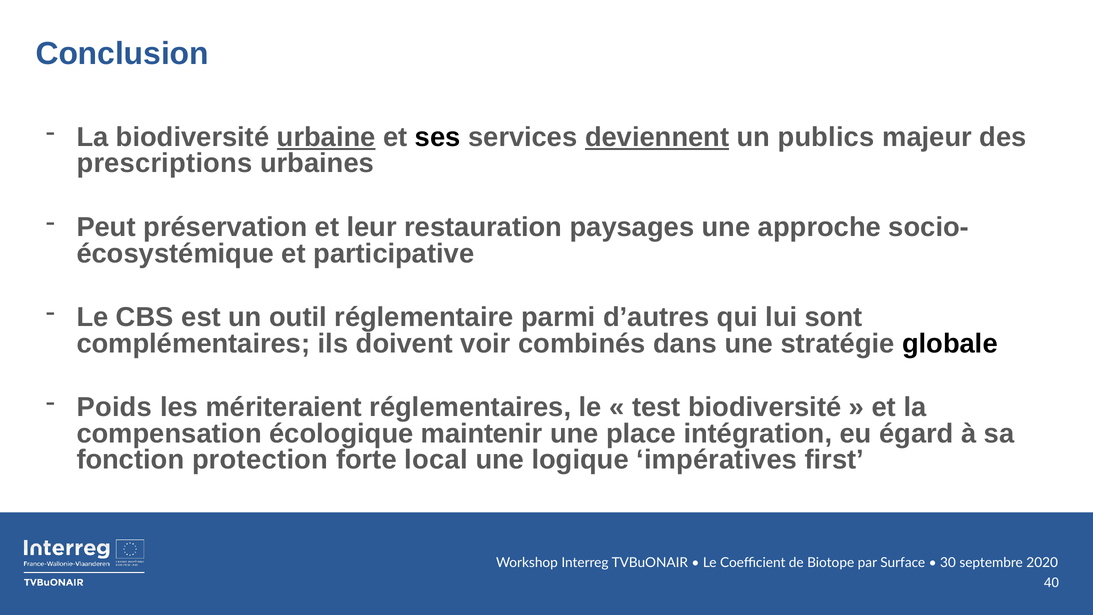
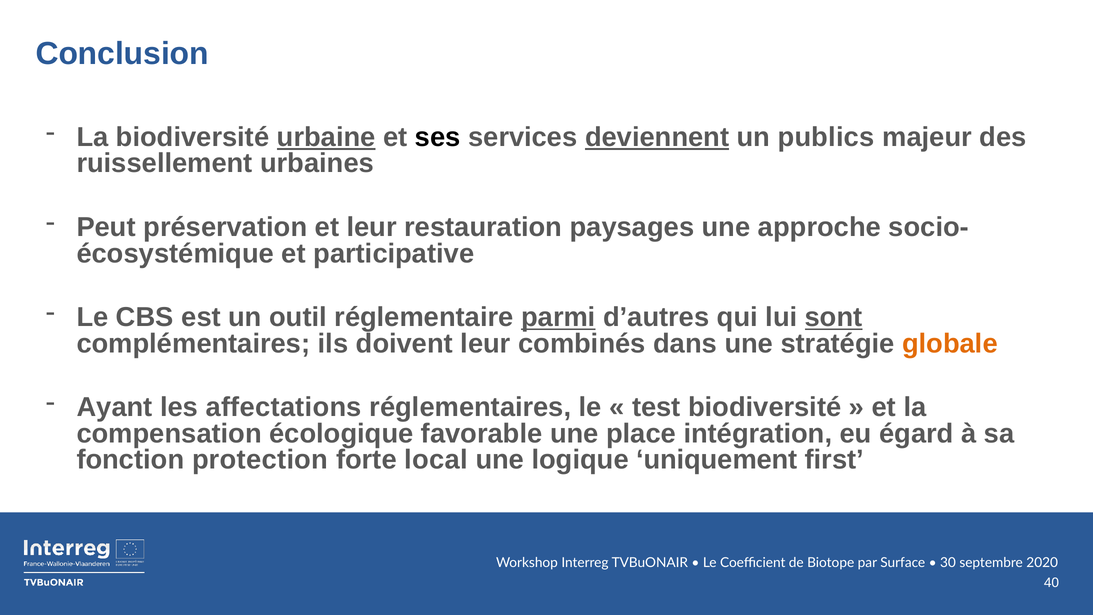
prescriptions: prescriptions -> ruissellement
parmi underline: none -> present
sont underline: none -> present
doivent voir: voir -> leur
globale colour: black -> orange
Poids: Poids -> Ayant
mériteraient: mériteraient -> affectations
maintenir: maintenir -> favorable
impératives: impératives -> uniquement
